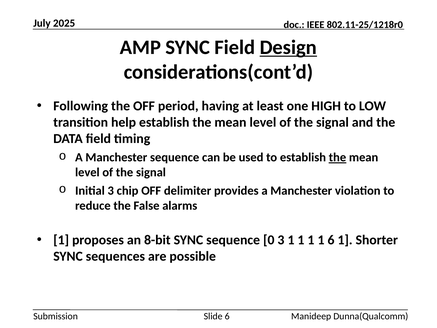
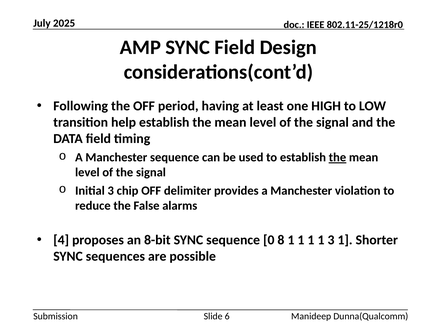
Design underline: present -> none
1 at (61, 240): 1 -> 4
0 3: 3 -> 8
1 6: 6 -> 3
